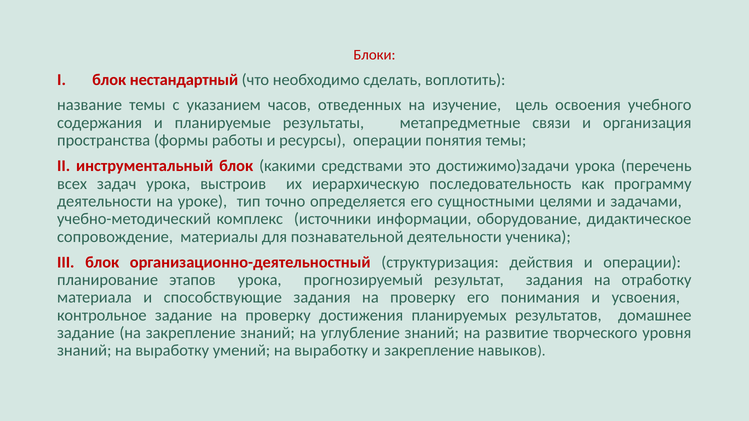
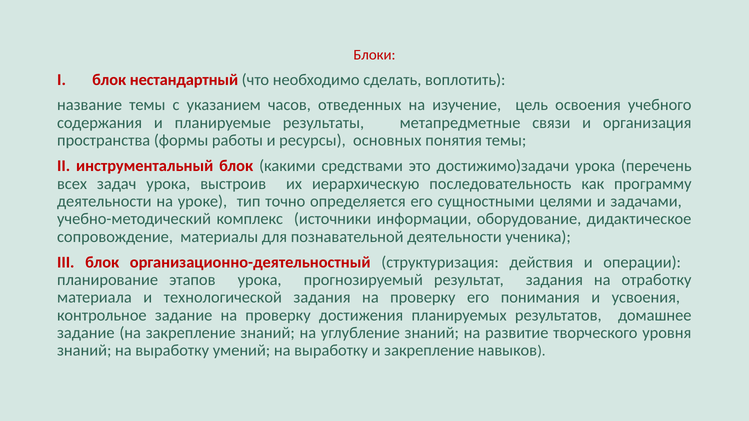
ресурсы операции: операции -> основных
способствующие: способствующие -> технологической
